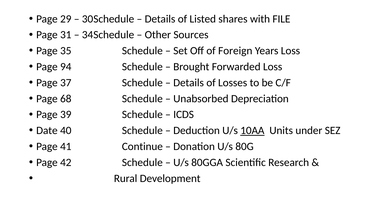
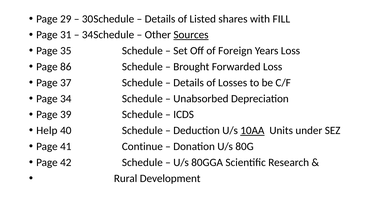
FILE: FILE -> FILL
Sources underline: none -> present
94: 94 -> 86
68: 68 -> 34
Date: Date -> Help
